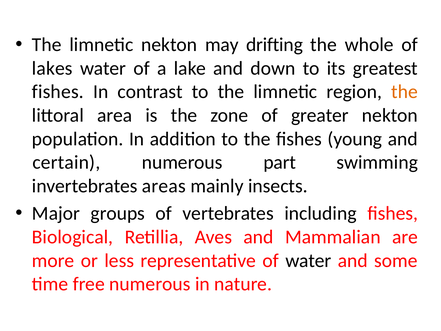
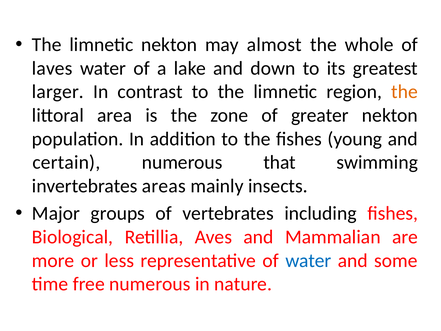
drifting: drifting -> almost
lakes: lakes -> laves
fishes at (58, 92): fishes -> larger
part: part -> that
water at (308, 260) colour: black -> blue
